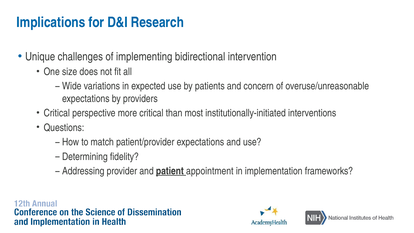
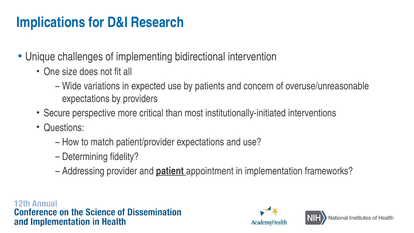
Critical at (57, 113): Critical -> Secure
